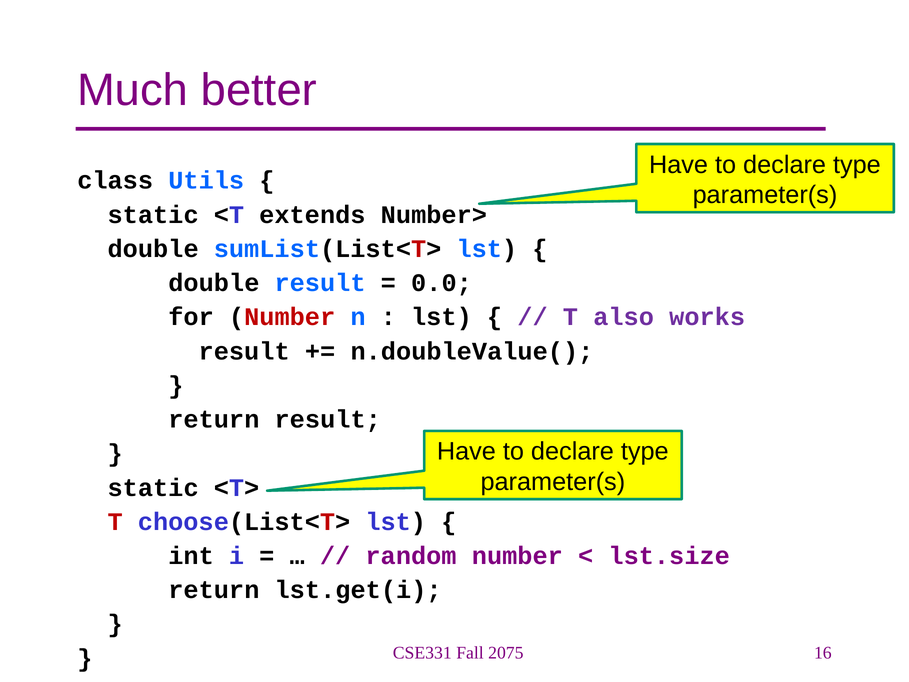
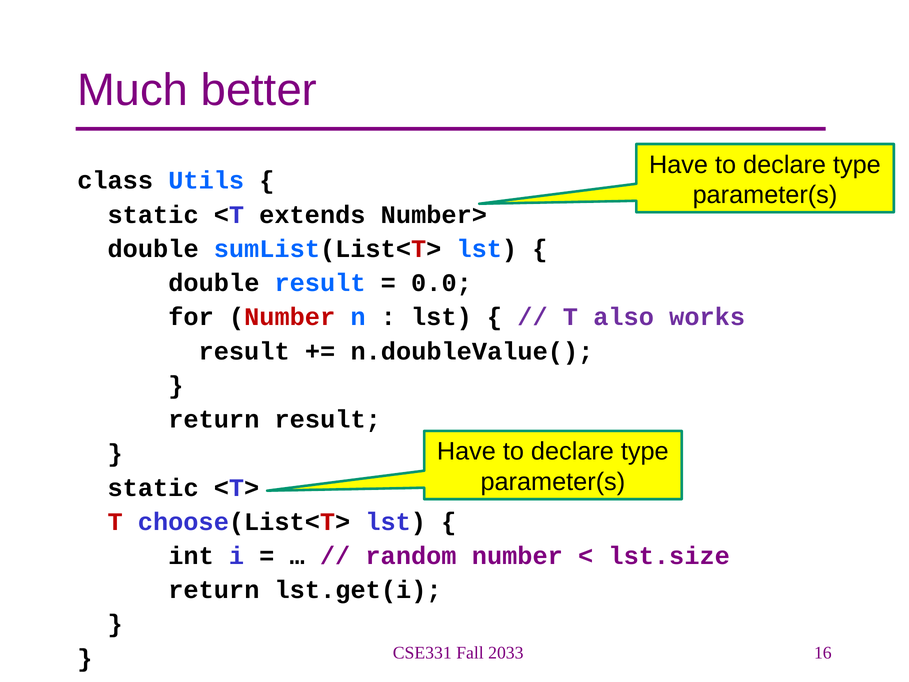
2075: 2075 -> 2033
